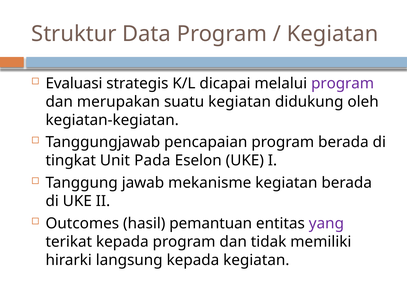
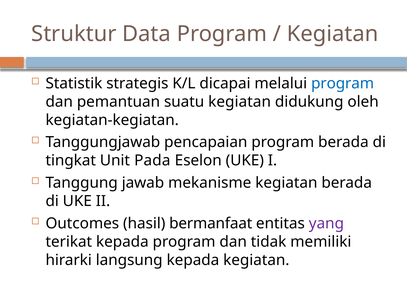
Evaluasi: Evaluasi -> Statistik
program at (343, 83) colour: purple -> blue
merupakan: merupakan -> pemantuan
pemantuan: pemantuan -> bermanfaat
